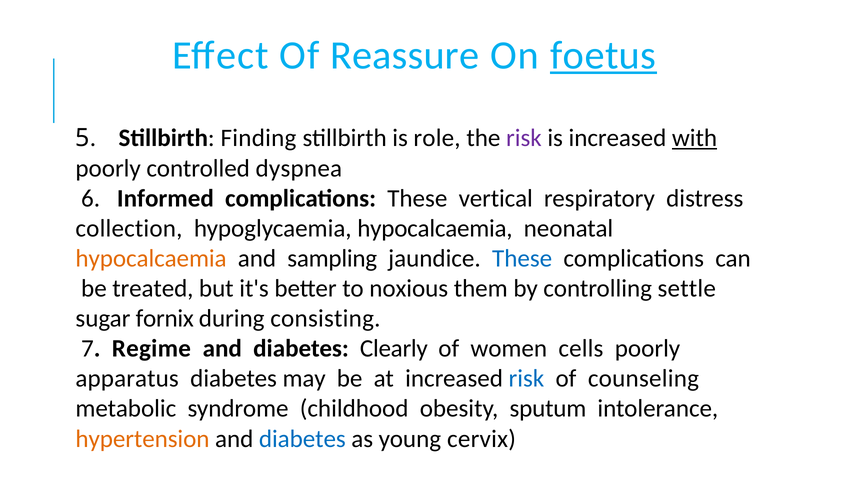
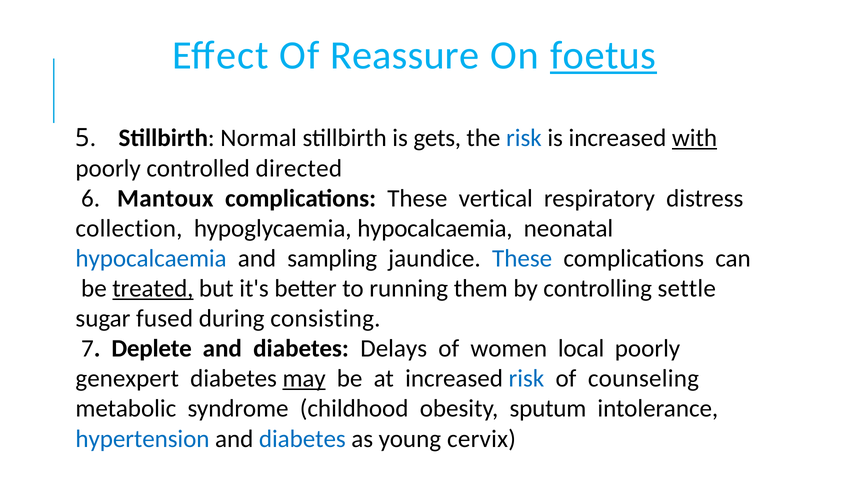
Finding: Finding -> Normal
role: role -> gets
risk at (524, 138) colour: purple -> blue
dyspnea: dyspnea -> directed
Informed: Informed -> Mantoux
hypocalcaemia at (151, 258) colour: orange -> blue
treated underline: none -> present
noxious: noxious -> running
fornix: fornix -> fused
Regime: Regime -> Deplete
Clearly: Clearly -> Delays
cells: cells -> local
apparatus: apparatus -> genexpert
may underline: none -> present
hypertension colour: orange -> blue
